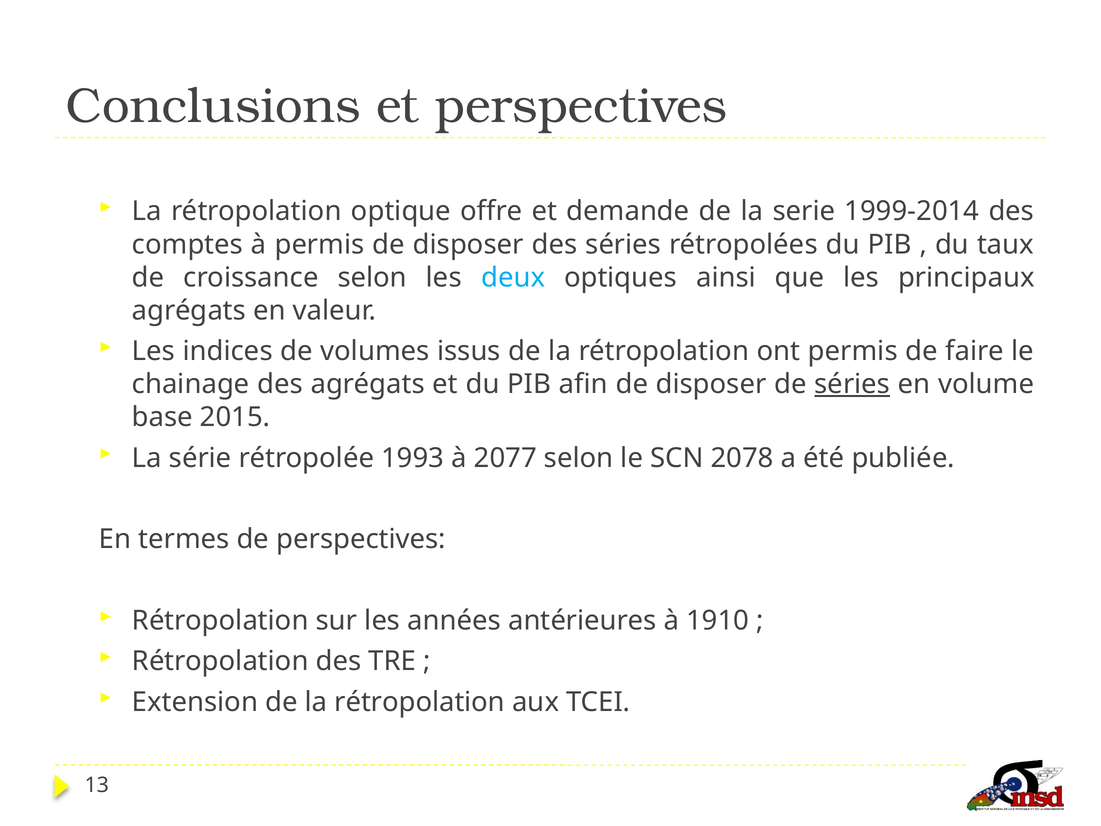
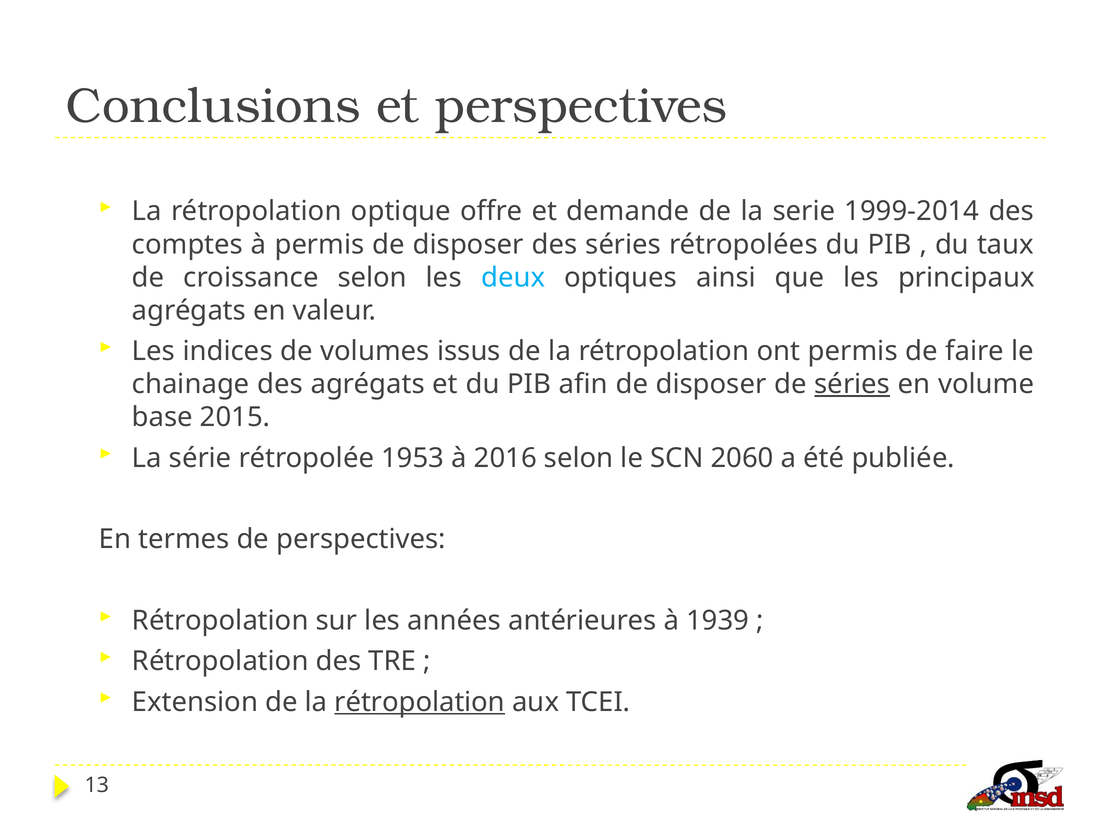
1993: 1993 -> 1953
2077: 2077 -> 2016
2078: 2078 -> 2060
1910: 1910 -> 1939
rétropolation at (420, 702) underline: none -> present
